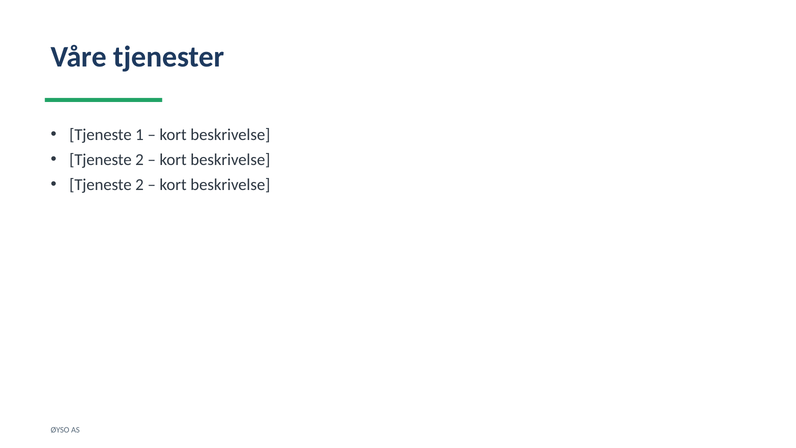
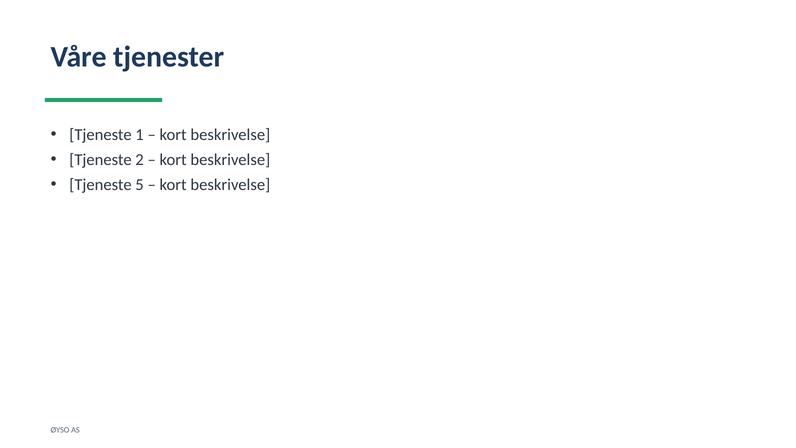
2 at (140, 185): 2 -> 5
